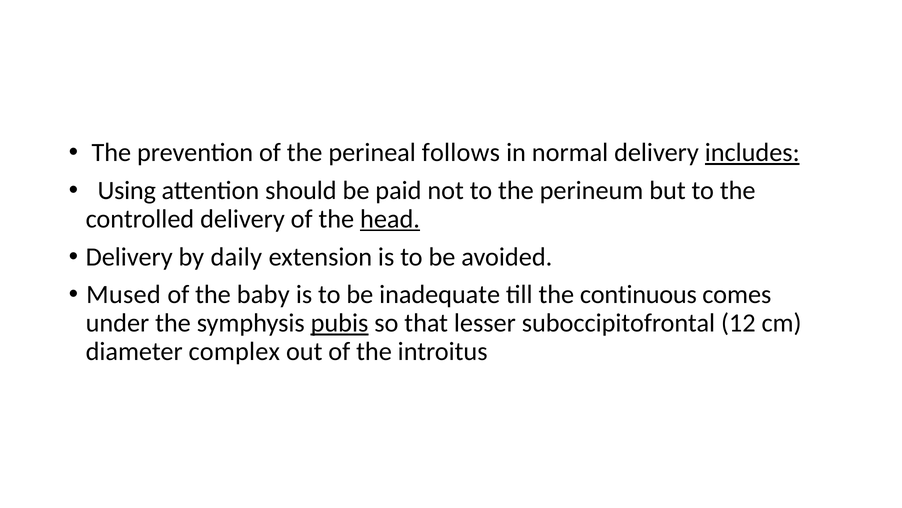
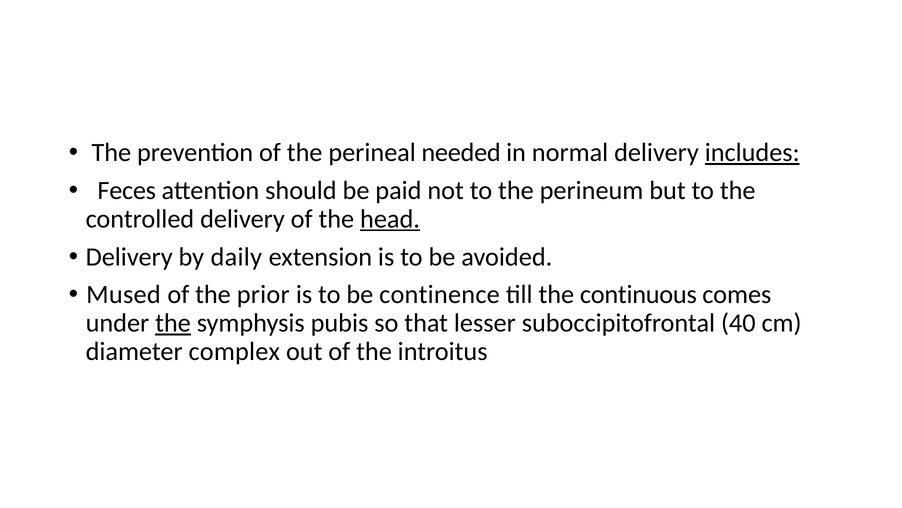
follows: follows -> needed
Using: Using -> Feces
baby: baby -> prior
inadequate: inadequate -> continence
the at (173, 323) underline: none -> present
pubis underline: present -> none
12: 12 -> 40
